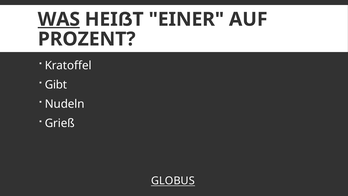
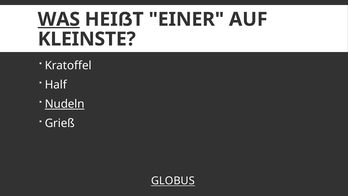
PROZENT: PROZENT -> KLEINSTE
Gibt: Gibt -> Half
Nudeln underline: none -> present
